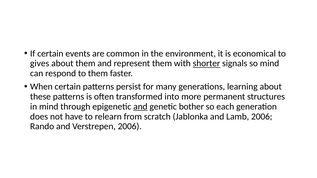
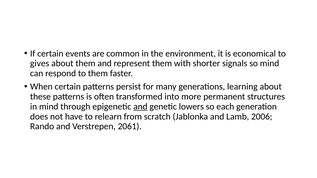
shorter underline: present -> none
bother: bother -> lowers
Verstrepen 2006: 2006 -> 2061
